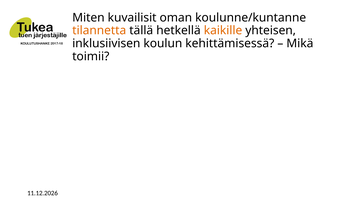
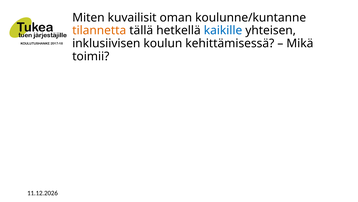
kaikille colour: orange -> blue
